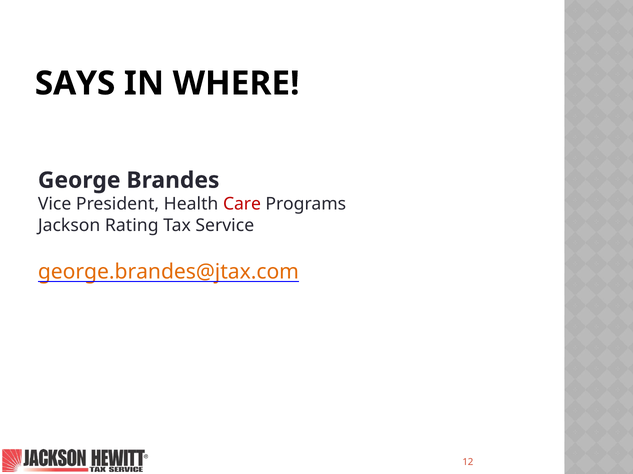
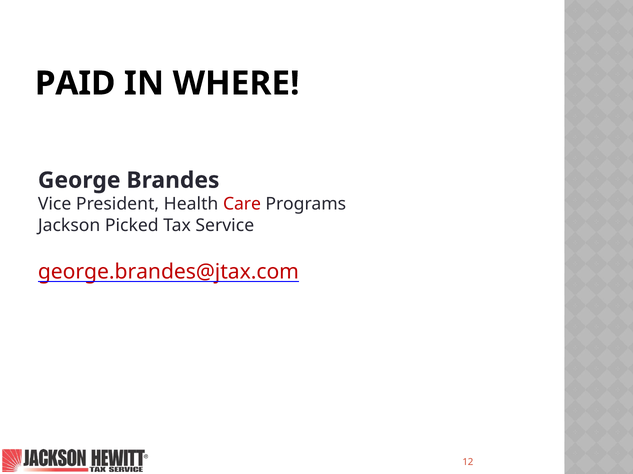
SAYS: SAYS -> PAID
Rating: Rating -> Picked
george.brandes@jtax.com colour: orange -> red
